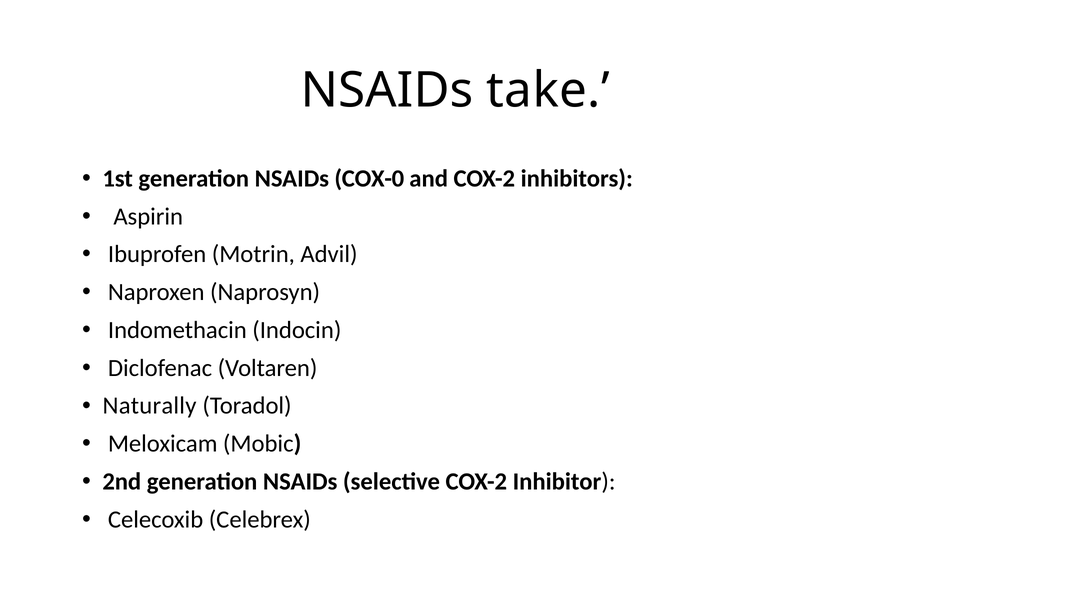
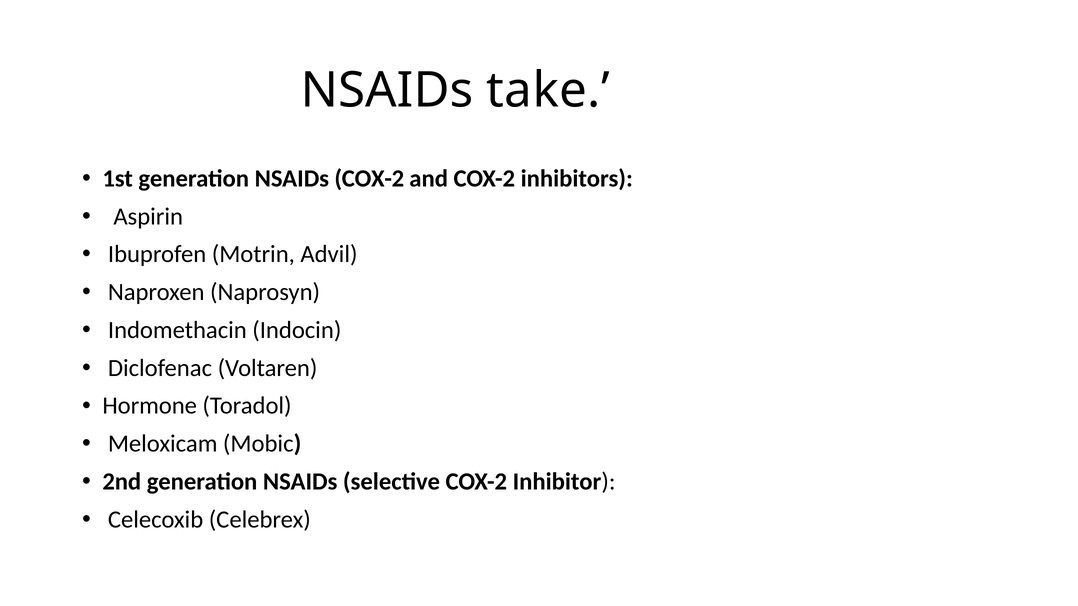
NSAIDs COX-0: COX-0 -> COX-2
Naturally: Naturally -> Hormone
